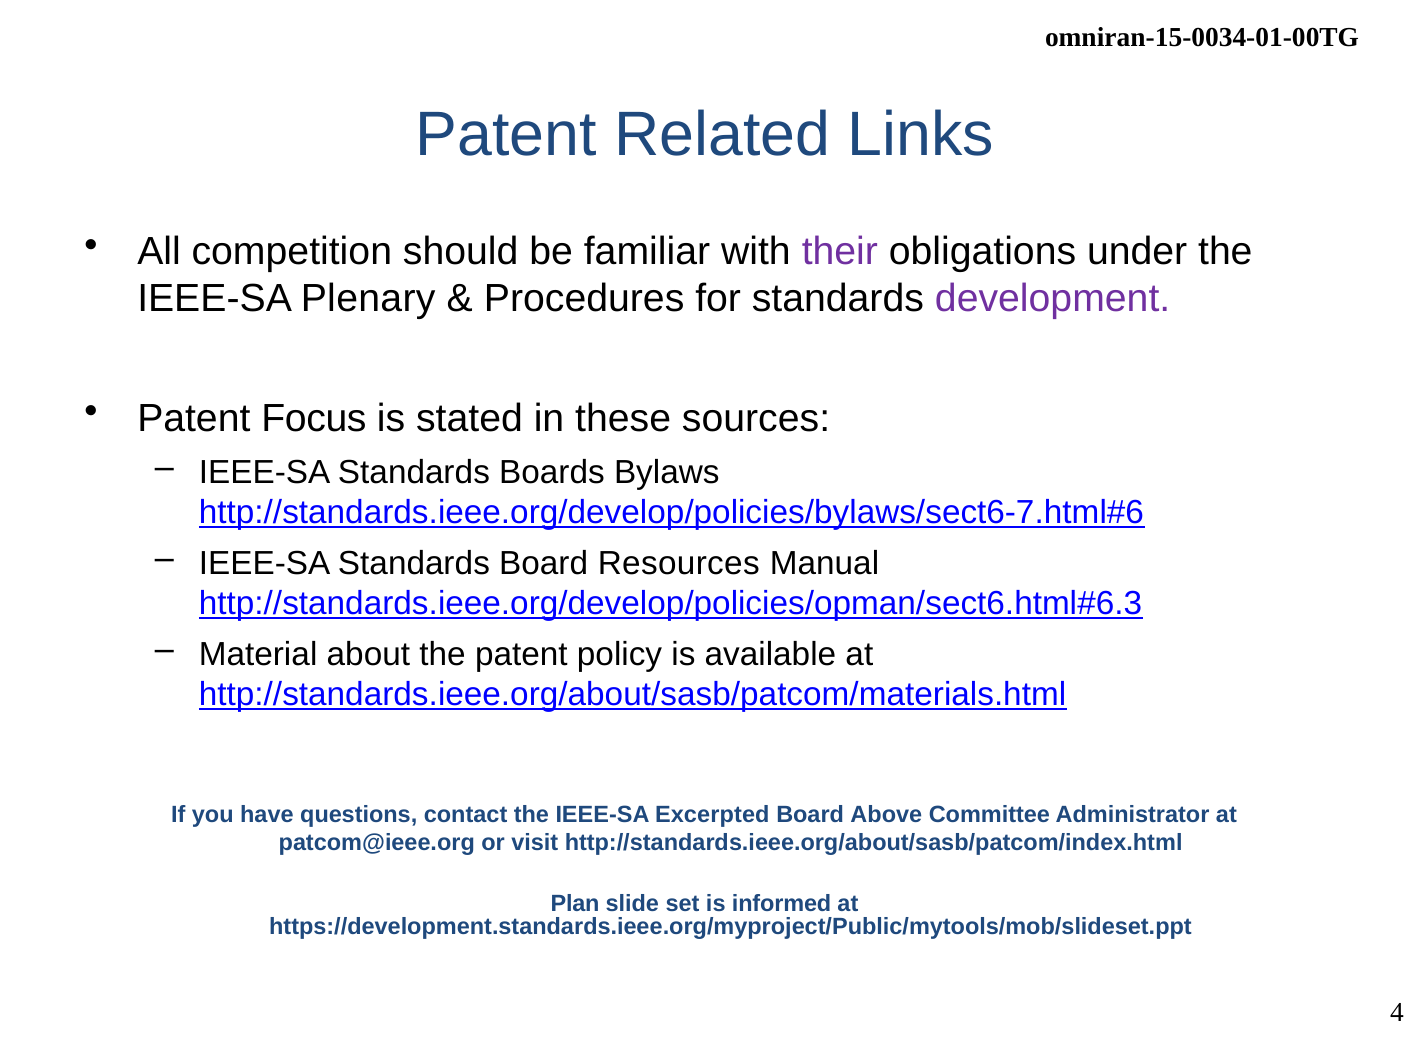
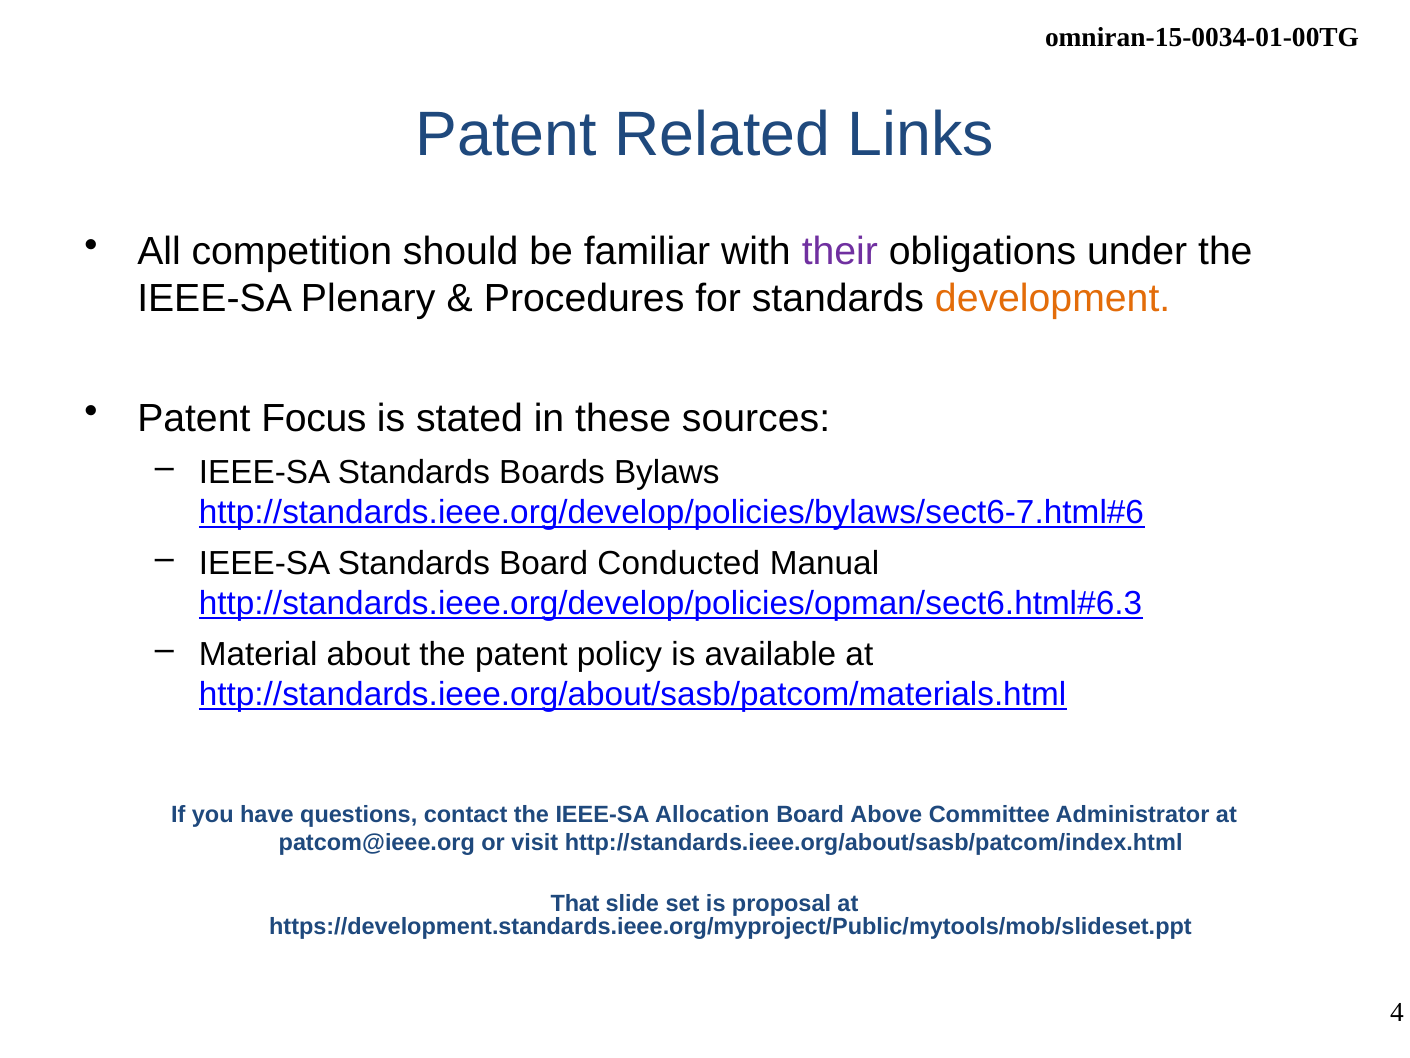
development colour: purple -> orange
Resources: Resources -> Conducted
Excerpted: Excerpted -> Allocation
Plan: Plan -> That
informed: informed -> proposal
